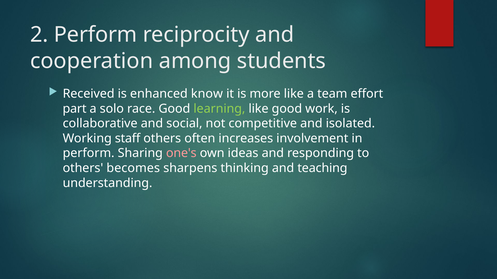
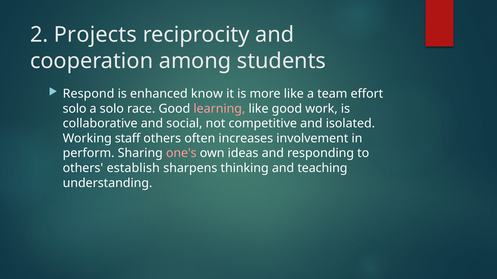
2 Perform: Perform -> Projects
Received: Received -> Respond
part at (75, 109): part -> solo
learning colour: light green -> pink
becomes: becomes -> establish
